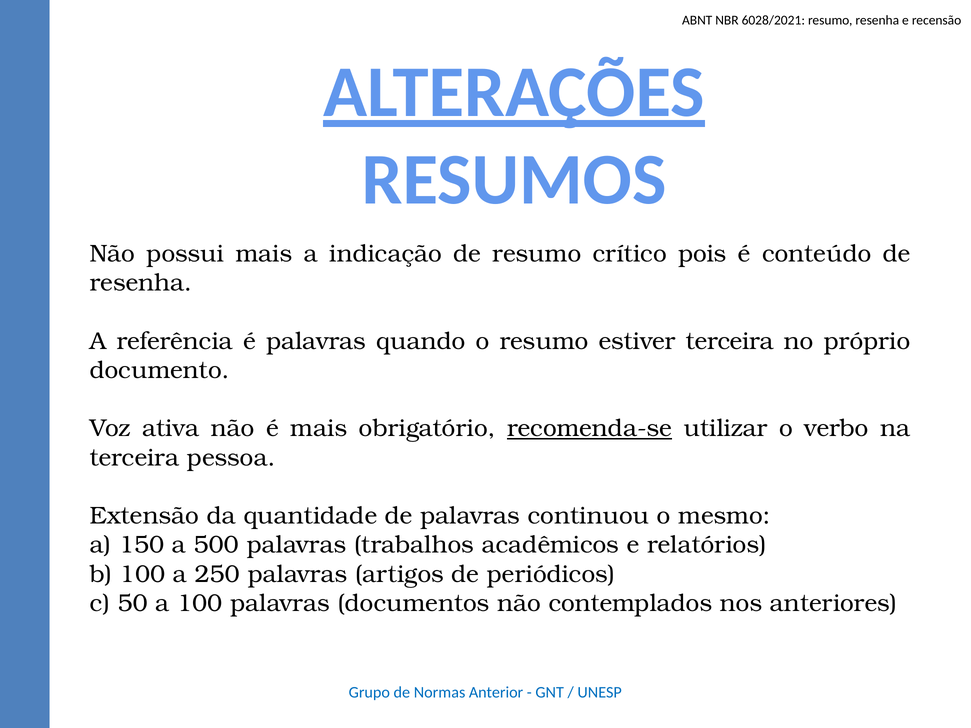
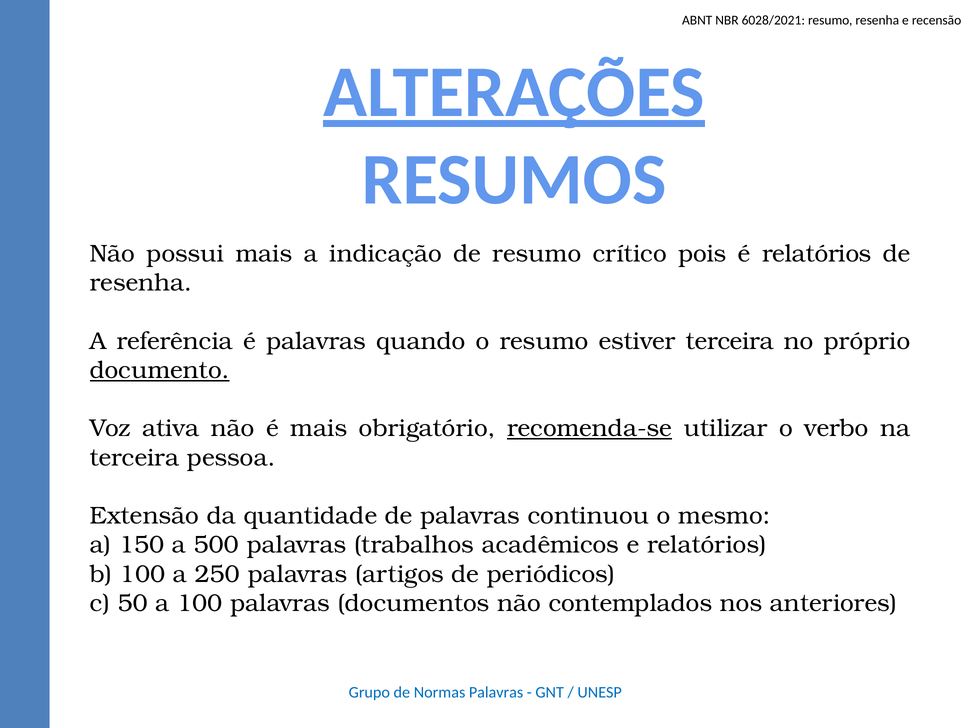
é conteúdo: conteúdo -> relatórios
documento underline: none -> present
Normas Anterior: Anterior -> Palavras
